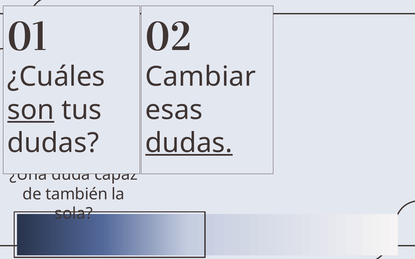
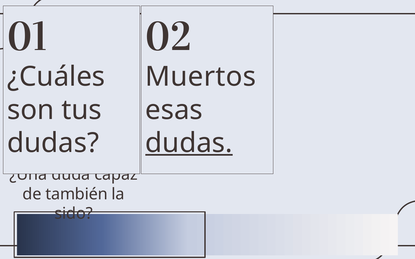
Cambiar: Cambiar -> Muertos
son underline: present -> none
sola: sola -> sido
